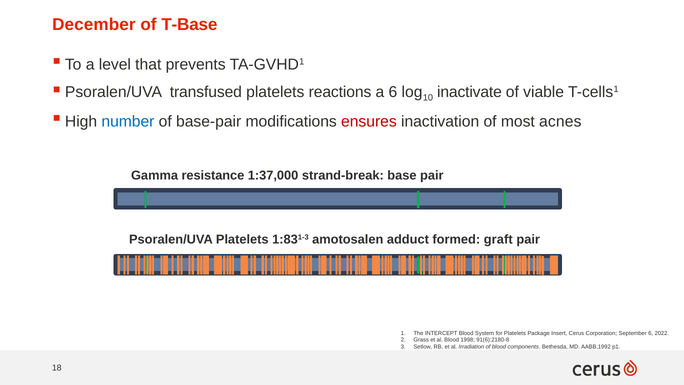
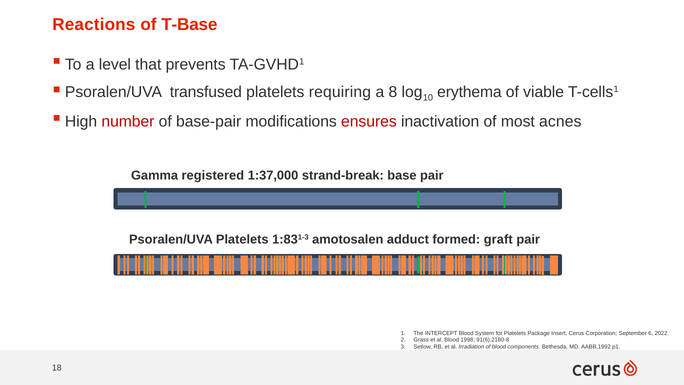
December: December -> Reactions
reactions: reactions -> requiring
a 6: 6 -> 8
inactivate: inactivate -> erythema
number colour: blue -> red
resistance: resistance -> registered
